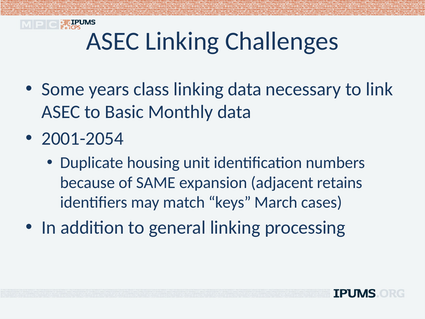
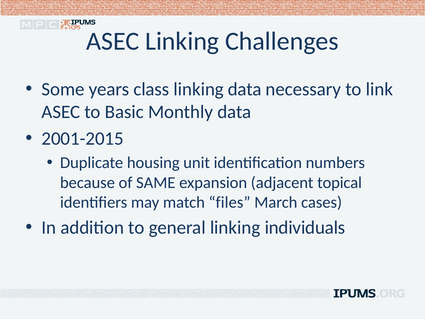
2001-2054: 2001-2054 -> 2001-2015
retains: retains -> topical
keys: keys -> files
processing: processing -> individuals
